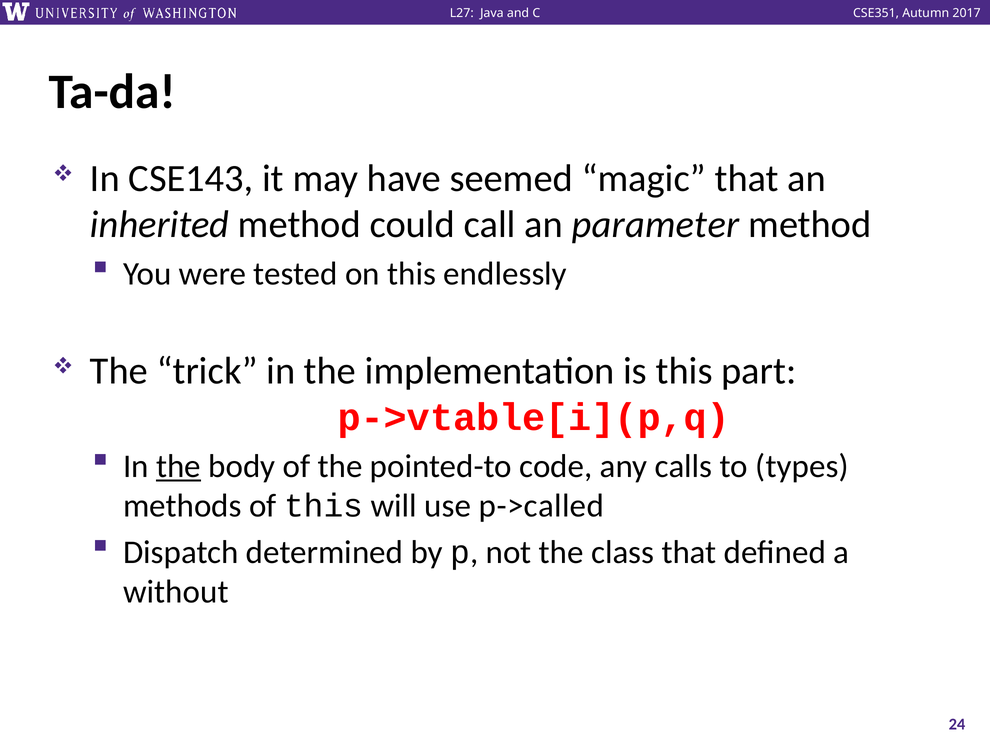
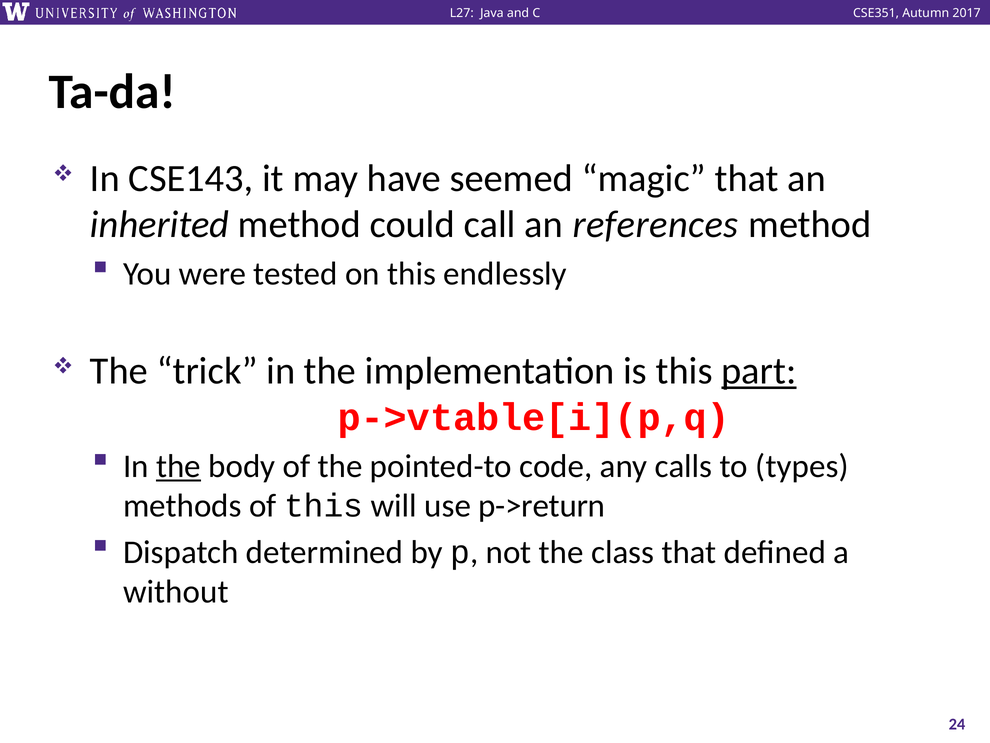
parameter: parameter -> references
part underline: none -> present
p->called: p->called -> p->return
